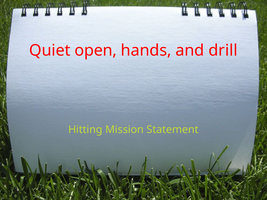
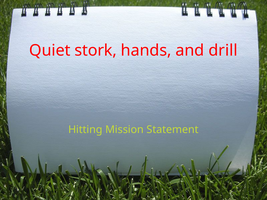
open: open -> stork
